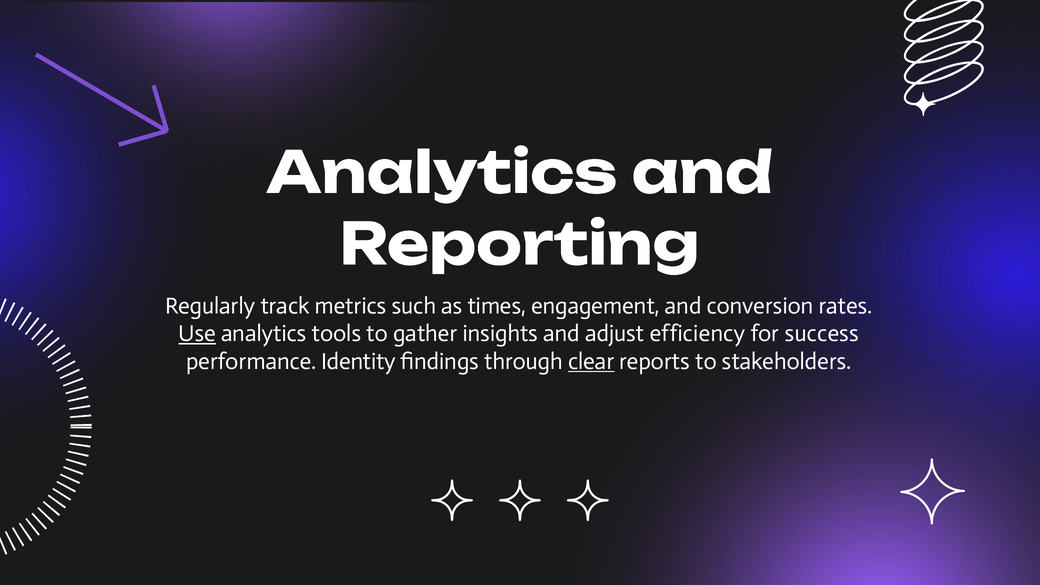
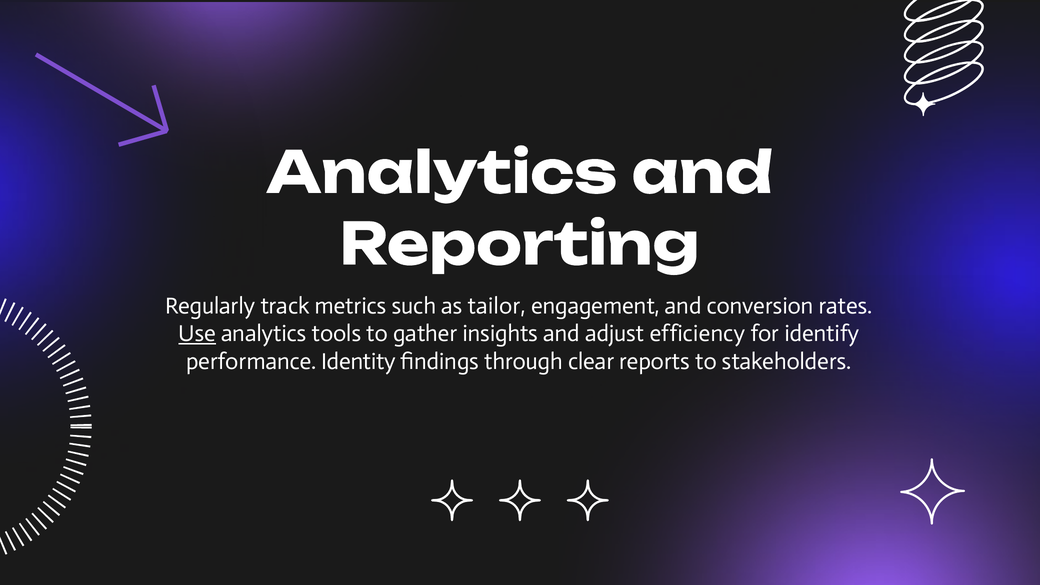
times: times -> tailor
success: success -> identify
clear underline: present -> none
